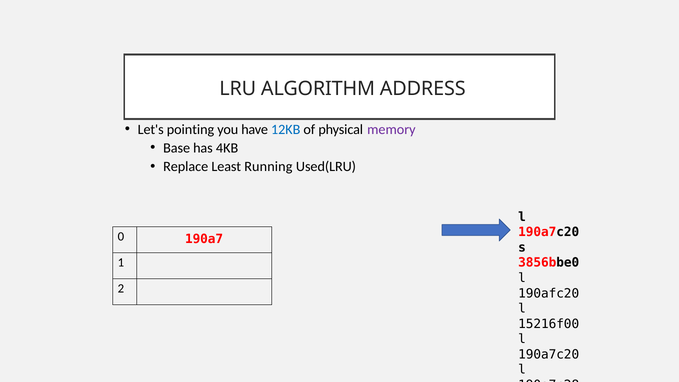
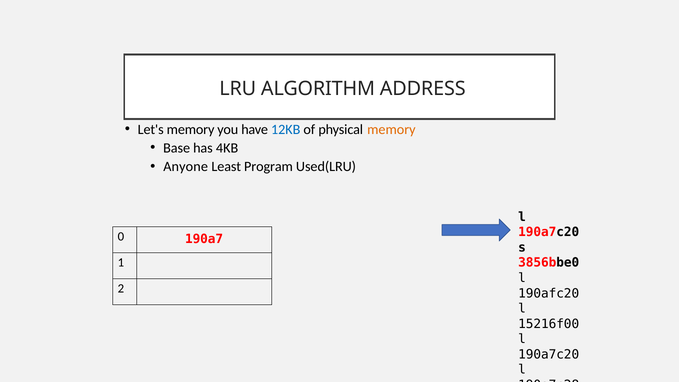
Let's pointing: pointing -> memory
memory at (391, 129) colour: purple -> orange
Replace: Replace -> Anyone
Running: Running -> Program
